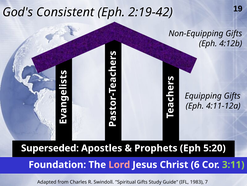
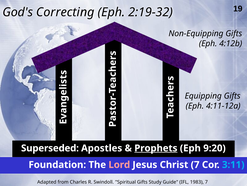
Consistent: Consistent -> Correcting
2:19-42: 2:19-42 -> 2:19-32
Prophets underline: none -> present
5:20: 5:20 -> 9:20
Christ 6: 6 -> 7
3:11 colour: light green -> light blue
